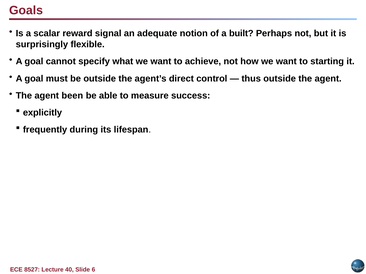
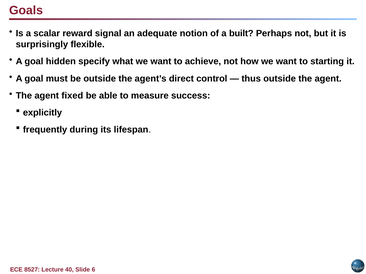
cannot: cannot -> hidden
been: been -> fixed
